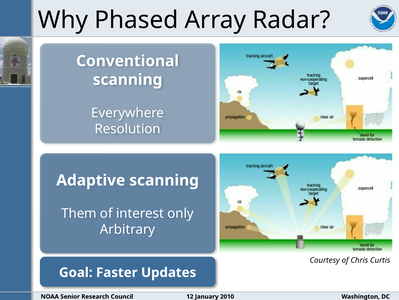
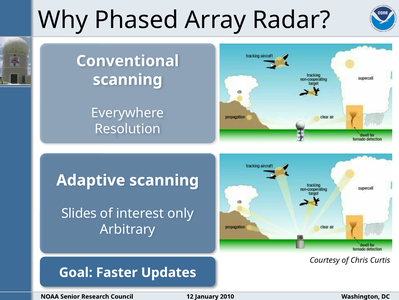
Them: Them -> Slides
